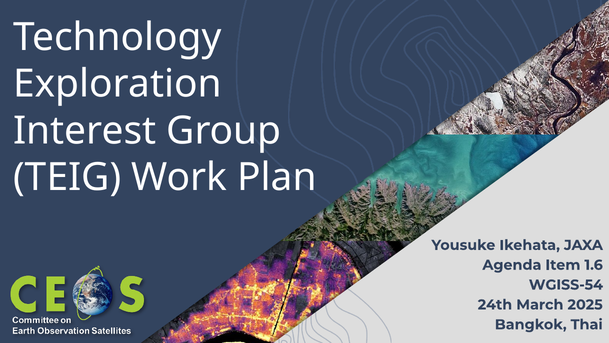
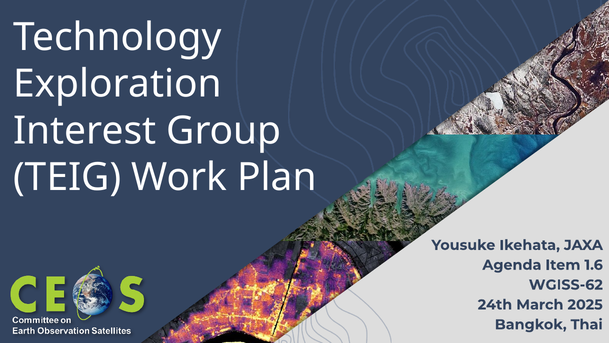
WGISS-54: WGISS-54 -> WGISS-62
